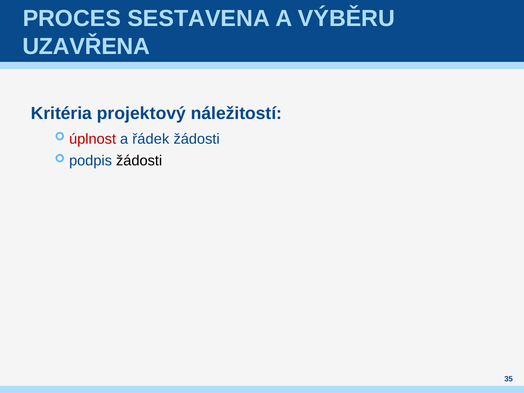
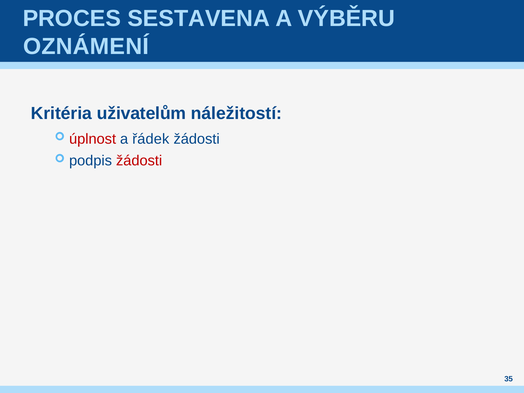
UZAVŘENA: UZAVŘENA -> OZNÁMENÍ
projektový: projektový -> uživatelům
žádosti at (139, 161) colour: black -> red
